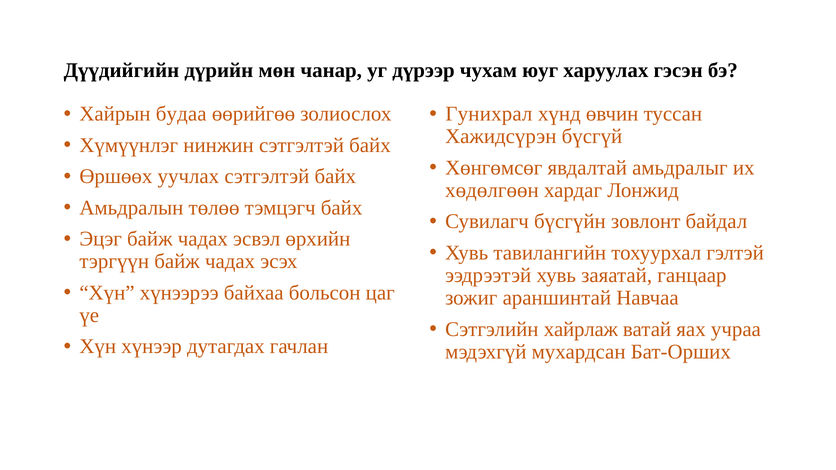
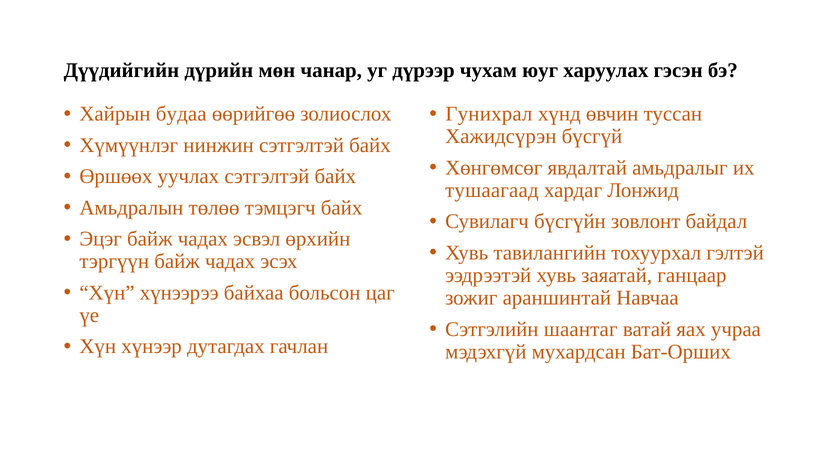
хөдөлгөөн: хөдөлгөөн -> тушаагаад
хайрлаж: хайрлаж -> шаантаг
